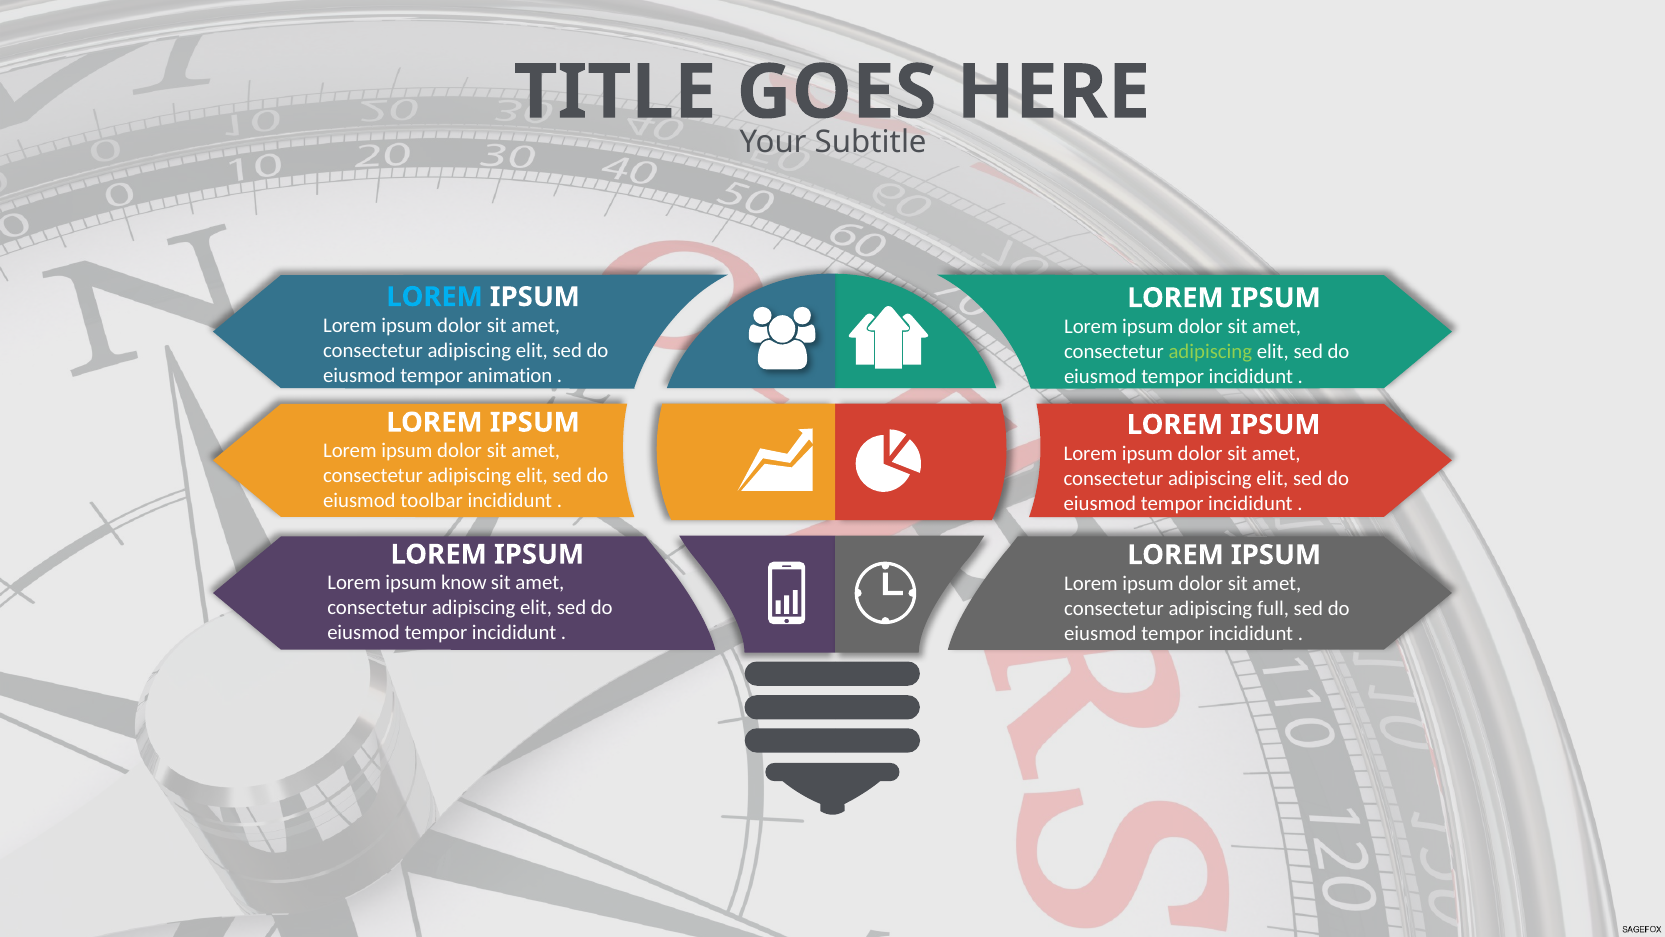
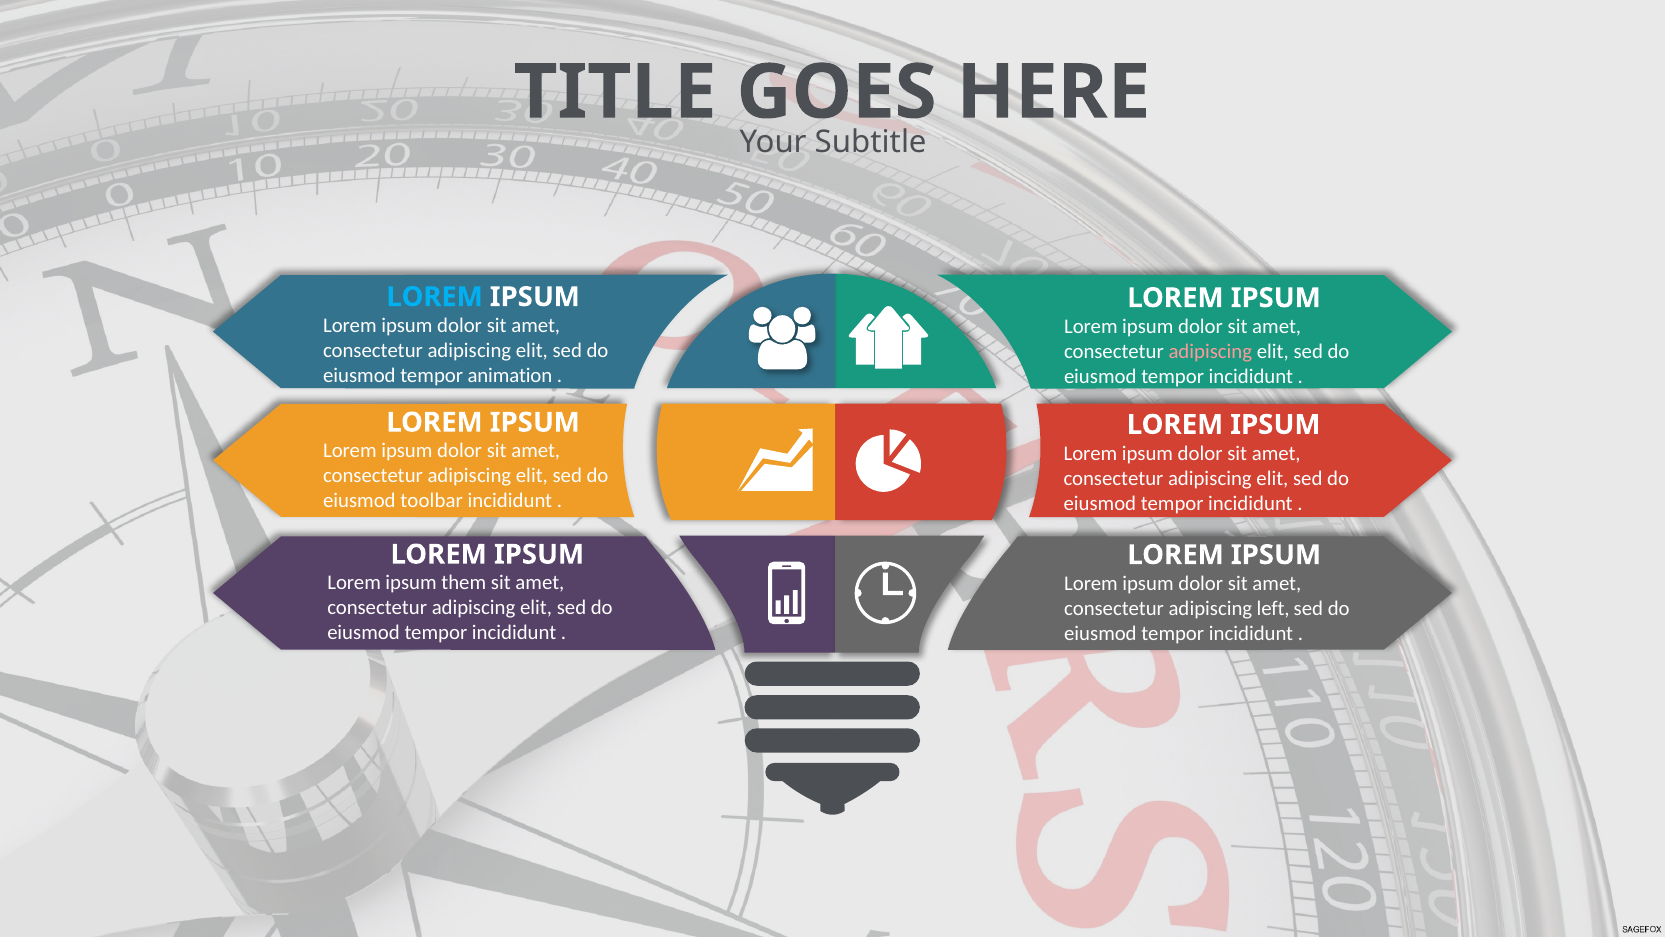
adipiscing at (1210, 351) colour: light green -> pink
know: know -> them
full: full -> left
